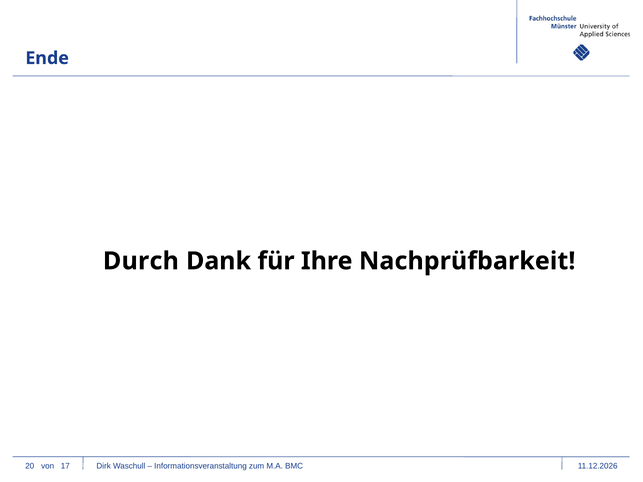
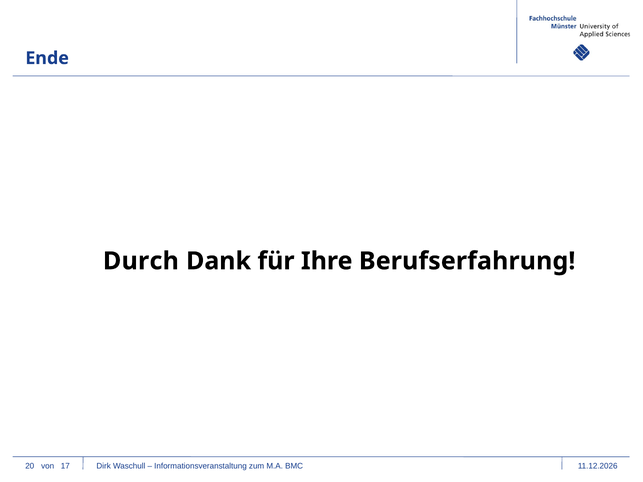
Nachprüfbarkeit: Nachprüfbarkeit -> Berufserfahrung
